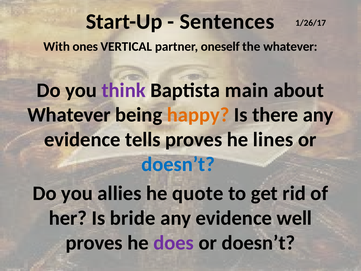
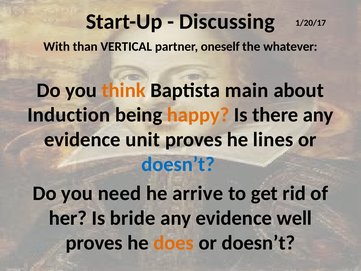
Sentences: Sentences -> Discussing
1/26/17: 1/26/17 -> 1/20/17
ones: ones -> than
think colour: purple -> orange
Whatever at (69, 115): Whatever -> Induction
tells: tells -> unit
allies: allies -> need
quote: quote -> arrive
does colour: purple -> orange
